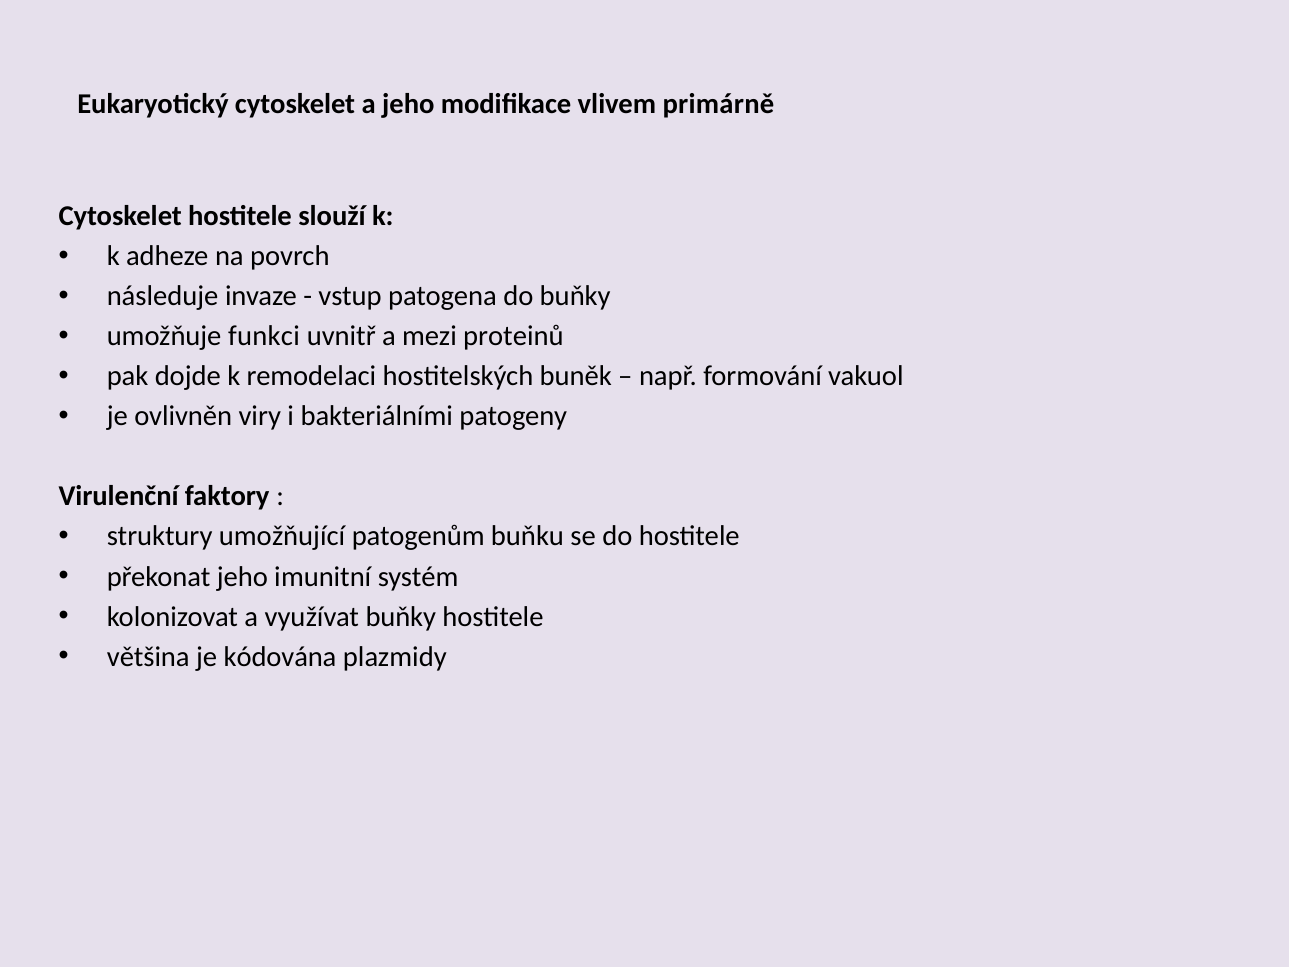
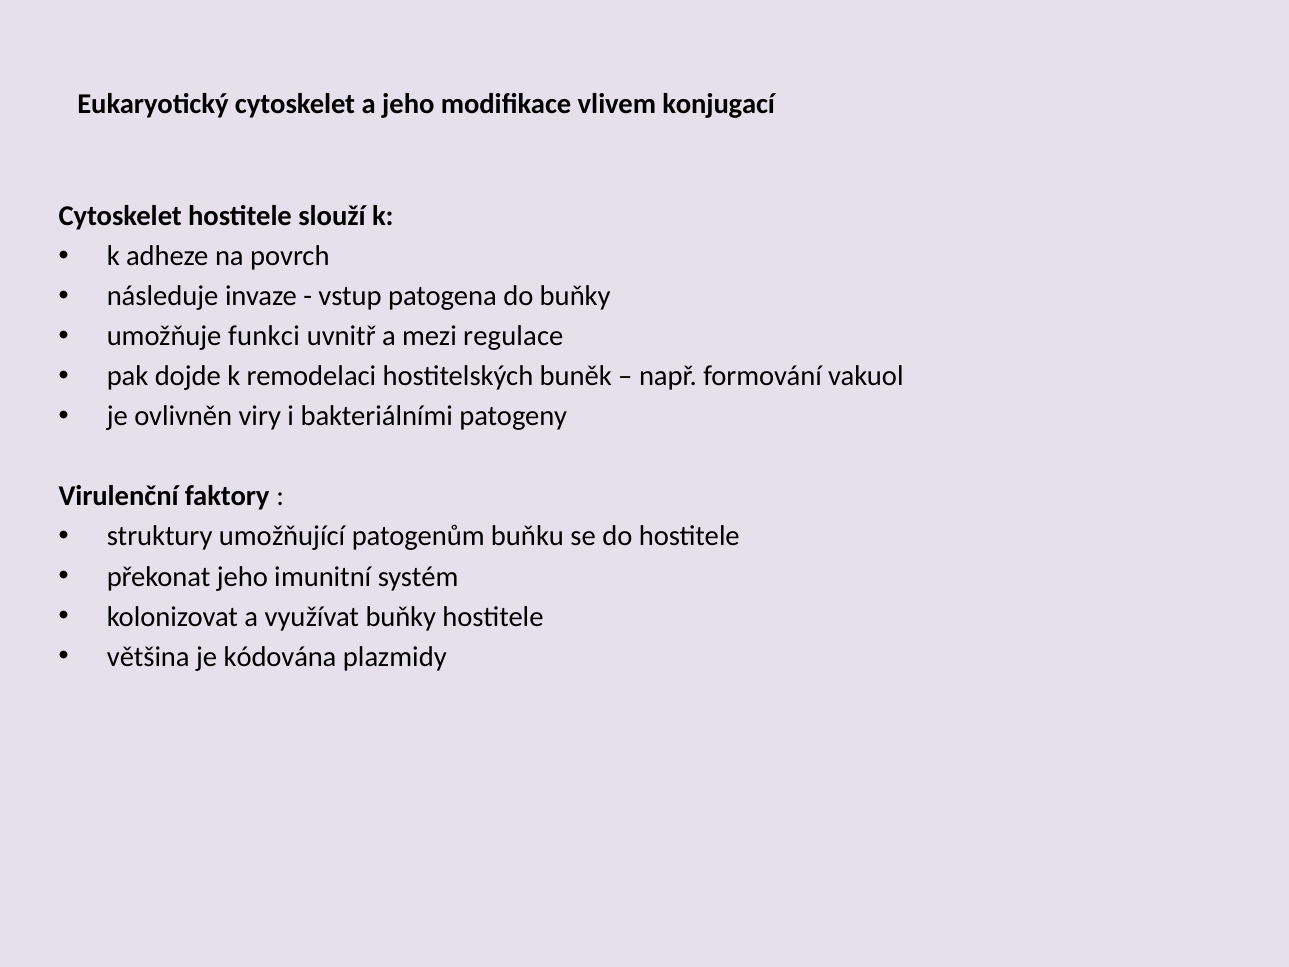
primárně: primárně -> konjugací
proteinů: proteinů -> regulace
